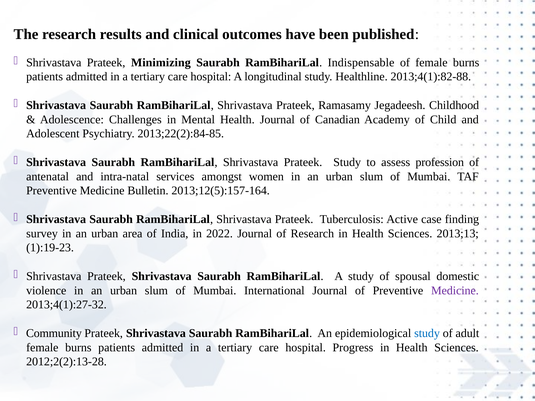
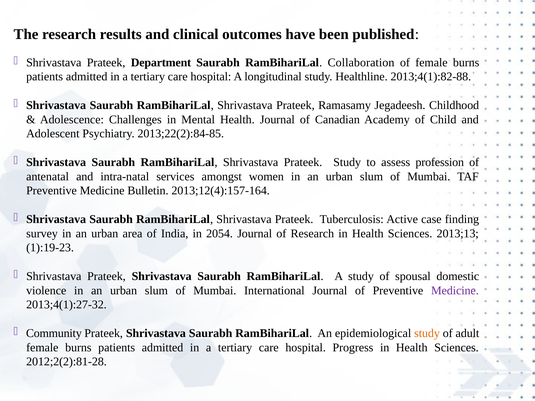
Minimizing: Minimizing -> Department
Indispensable: Indispensable -> Collaboration
2013;12(5):157-164: 2013;12(5):157-164 -> 2013;12(4):157-164
2022: 2022 -> 2054
study at (427, 333) colour: blue -> orange
2012;2(2):13-28: 2012;2(2):13-28 -> 2012;2(2):81-28
